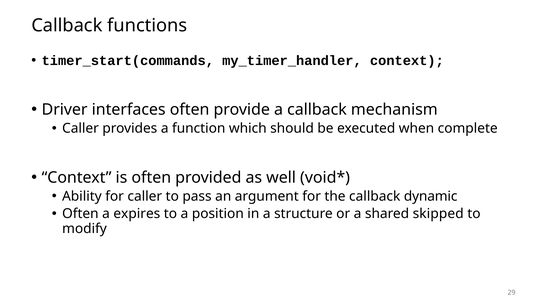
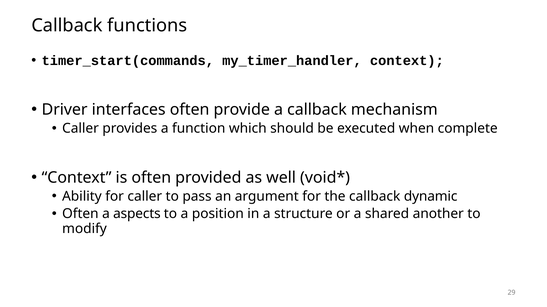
expires: expires -> aspects
skipped: skipped -> another
